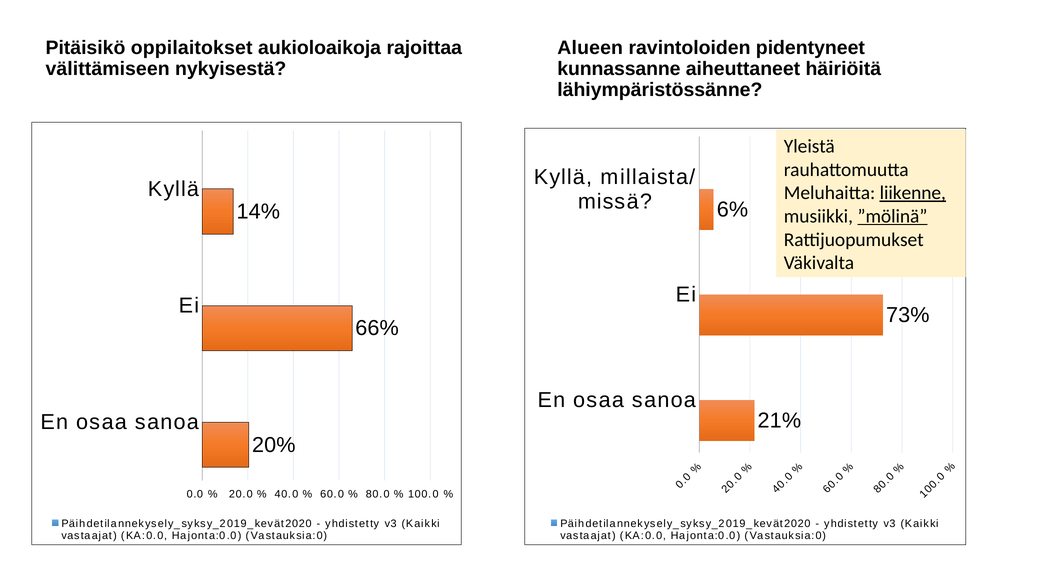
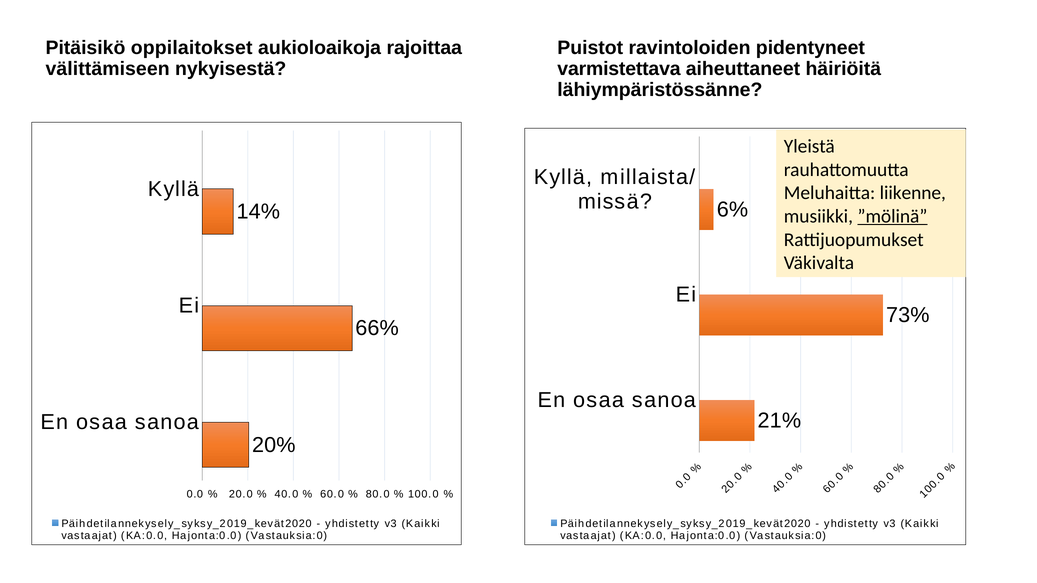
Alueen: Alueen -> Puistot
kunnassanne: kunnassanne -> varmistettava
liikenne underline: present -> none
